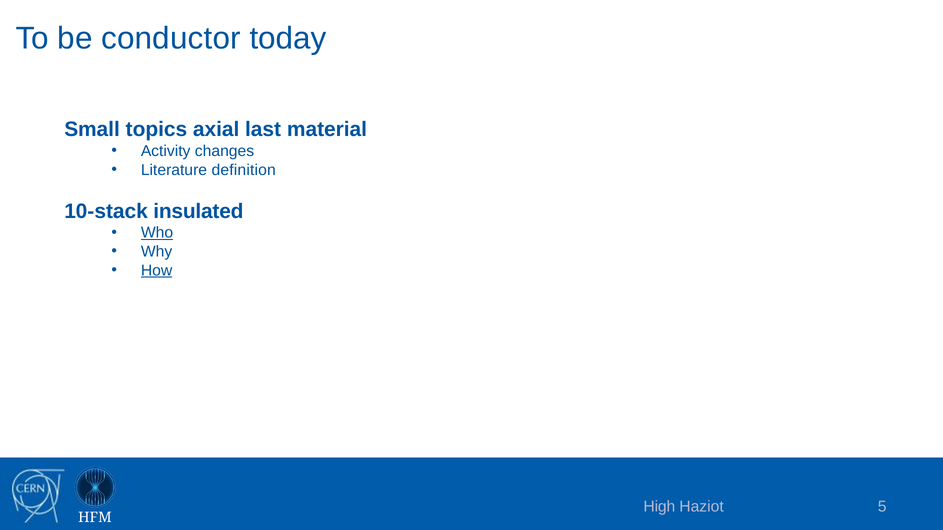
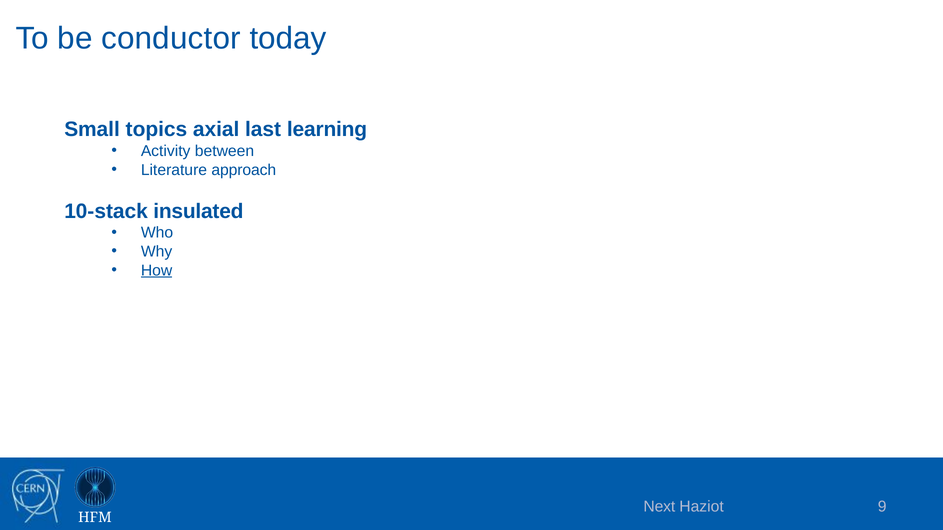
material: material -> learning
changes: changes -> between
definition: definition -> approach
Who underline: present -> none
High: High -> Next
5: 5 -> 9
